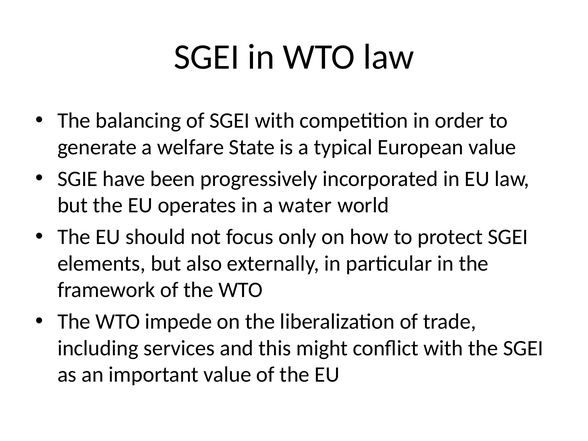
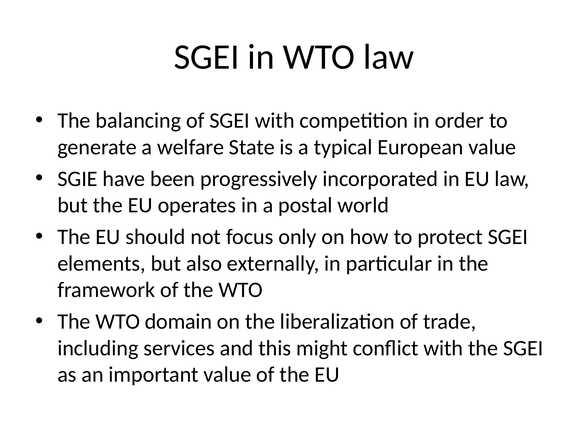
water: water -> postal
impede: impede -> domain
